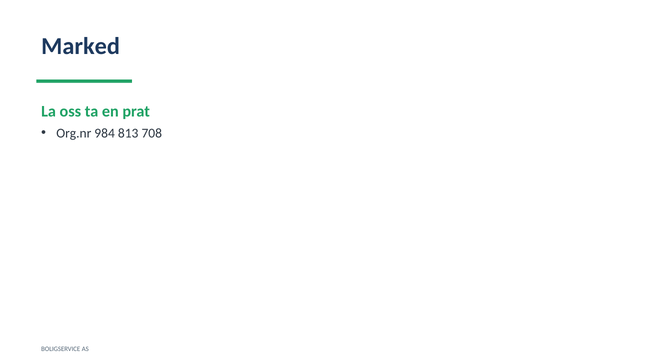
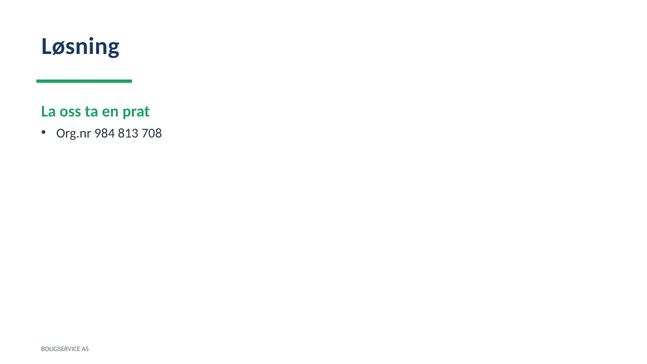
Marked: Marked -> Løsning
